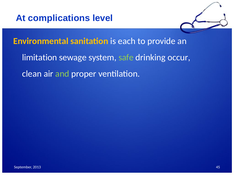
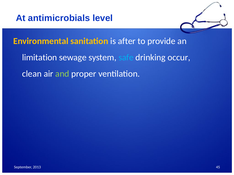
complications: complications -> antimicrobials
each: each -> after
safe colour: light green -> light blue
